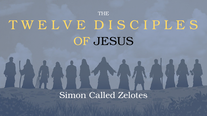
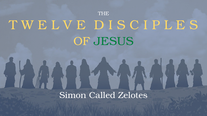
JESUS colour: black -> green
